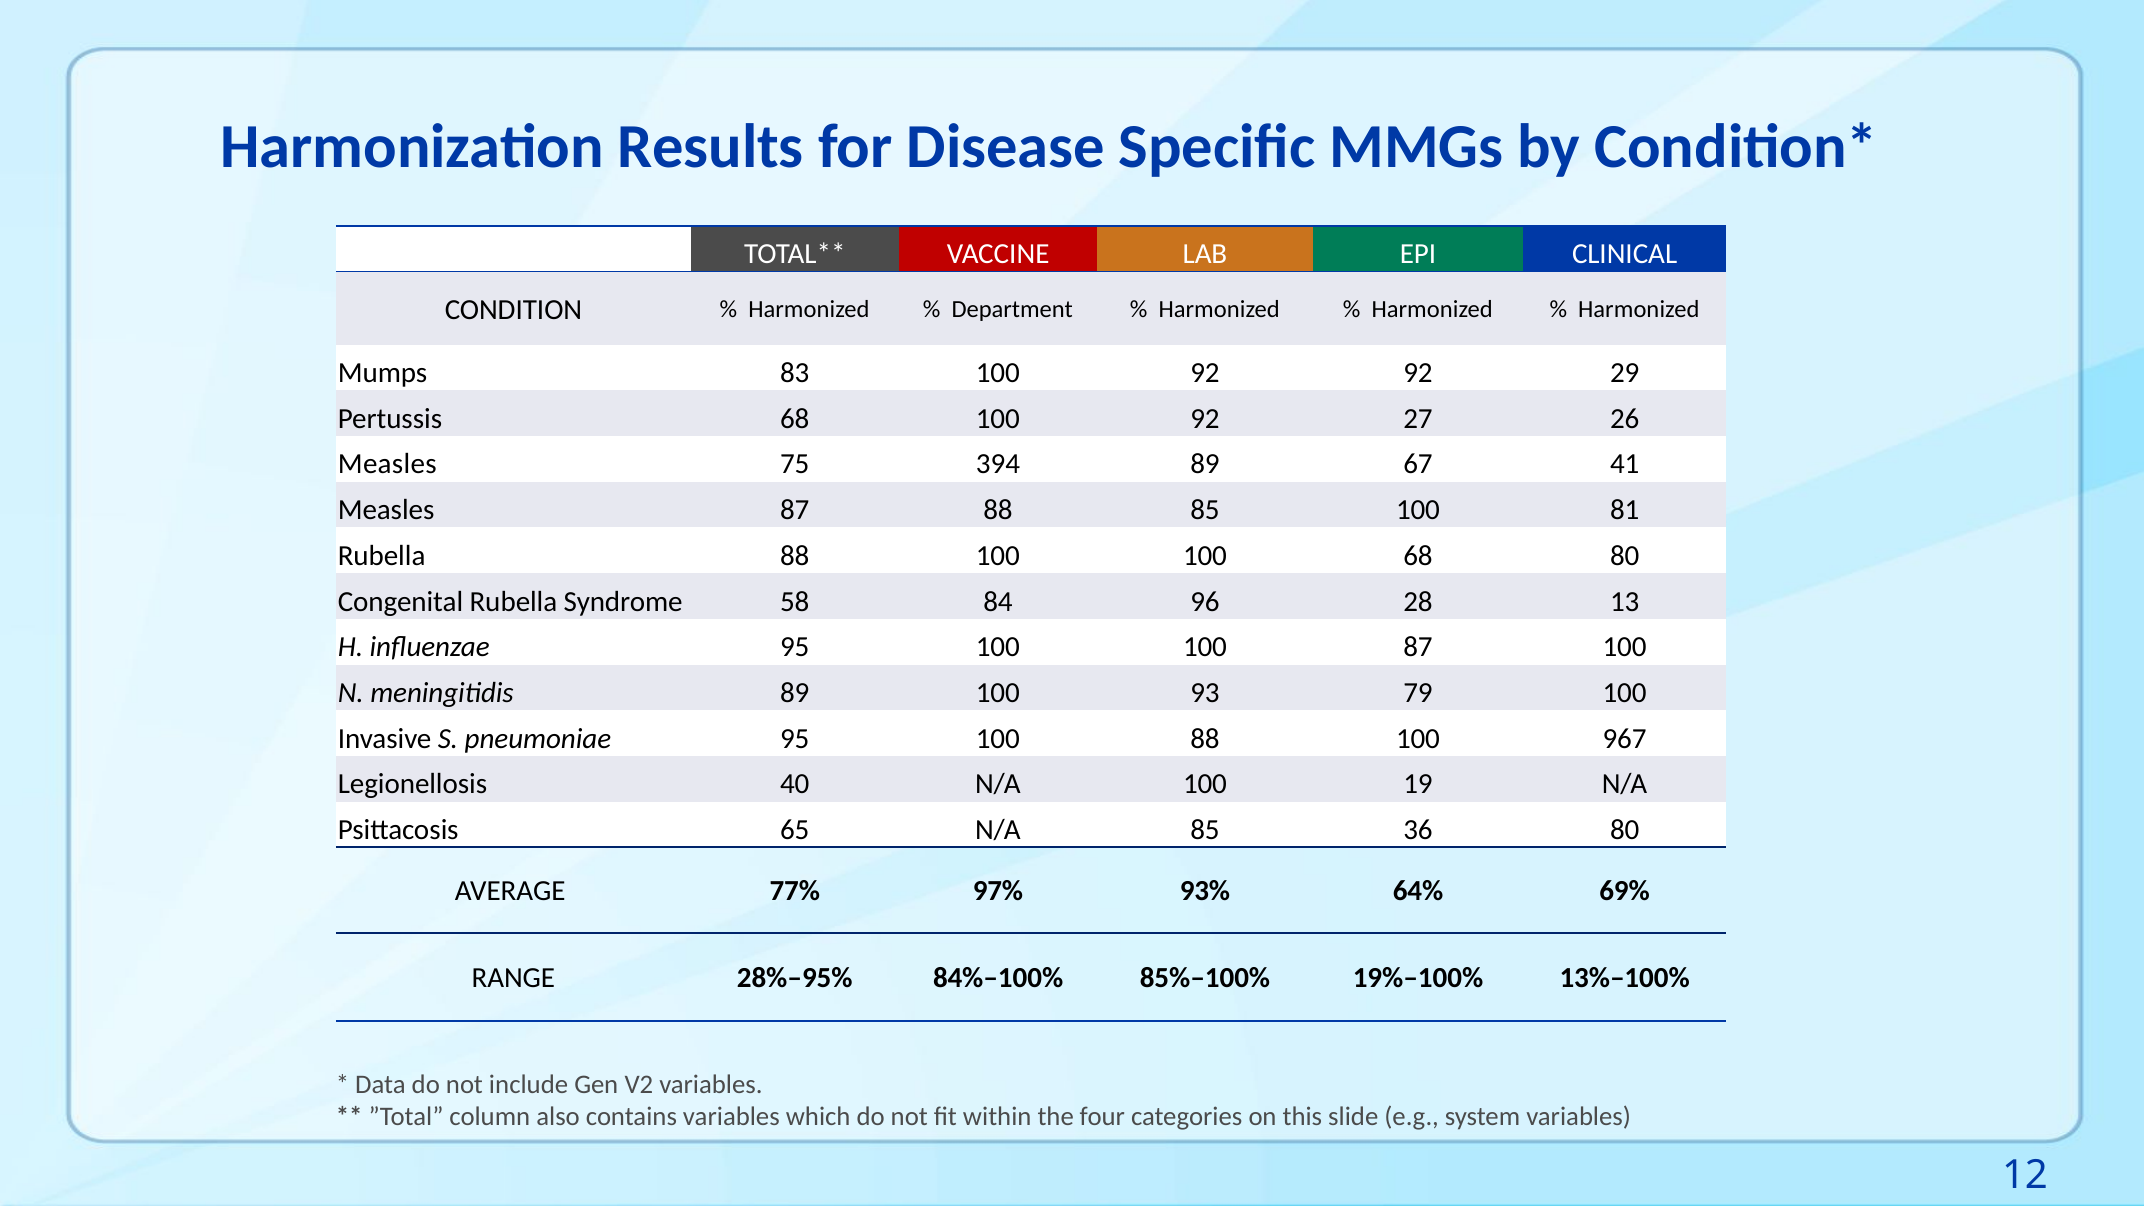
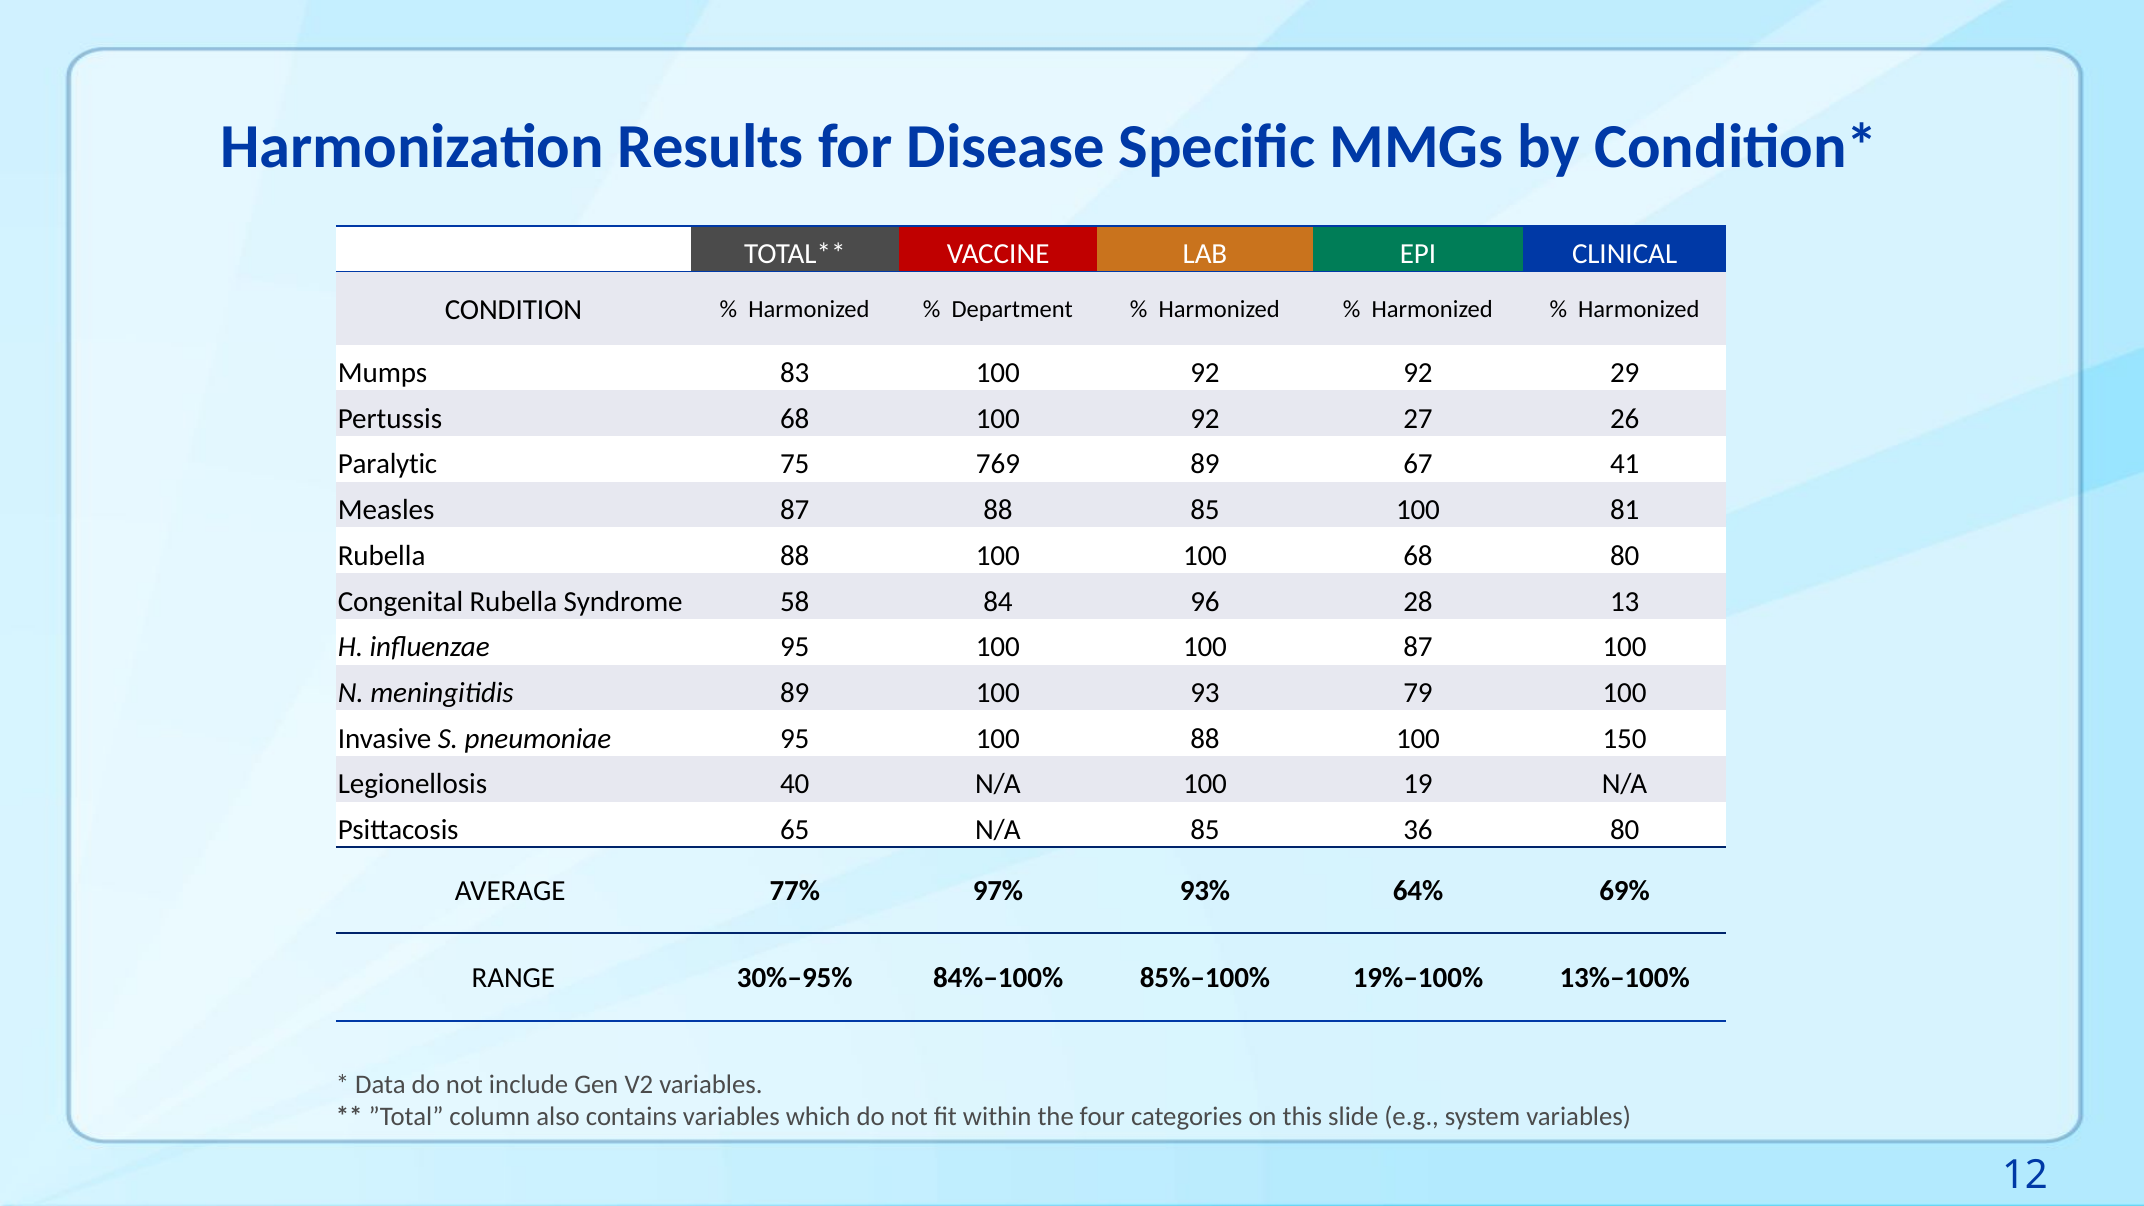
Measles at (387, 464): Measles -> Paralytic
394: 394 -> 769
967: 967 -> 150
28%‒95%: 28%‒95% -> 30%‒95%
